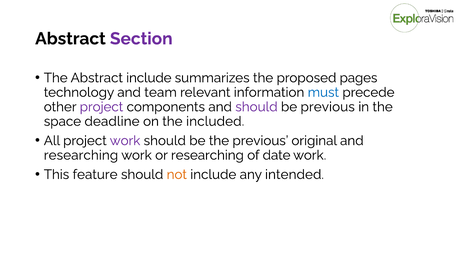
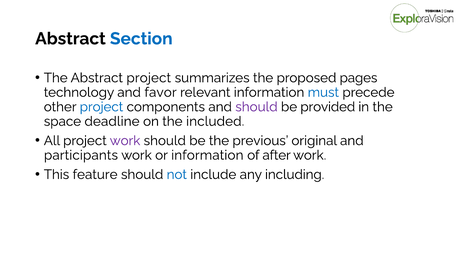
Section colour: purple -> blue
Abstract include: include -> project
team: team -> favor
project at (101, 107) colour: purple -> blue
be previous: previous -> provided
researching at (81, 155): researching -> participants
or researching: researching -> information
date: date -> after
not colour: orange -> blue
intended: intended -> including
